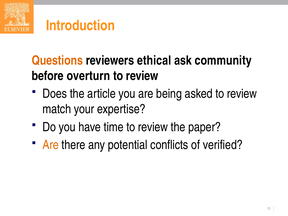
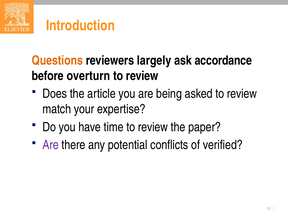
ethical: ethical -> largely
community: community -> accordance
Are at (51, 145) colour: orange -> purple
